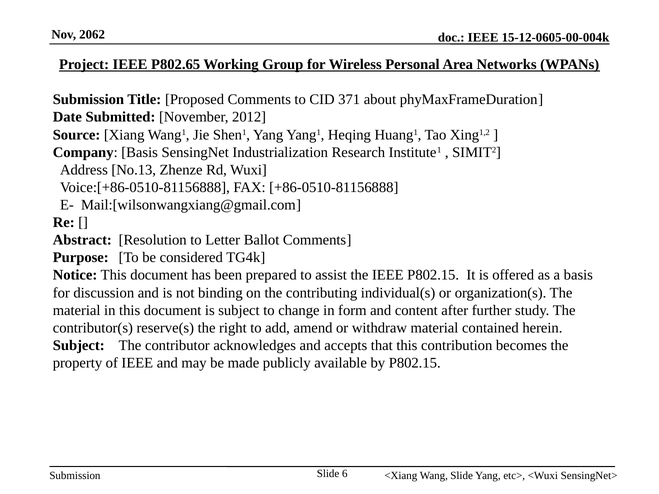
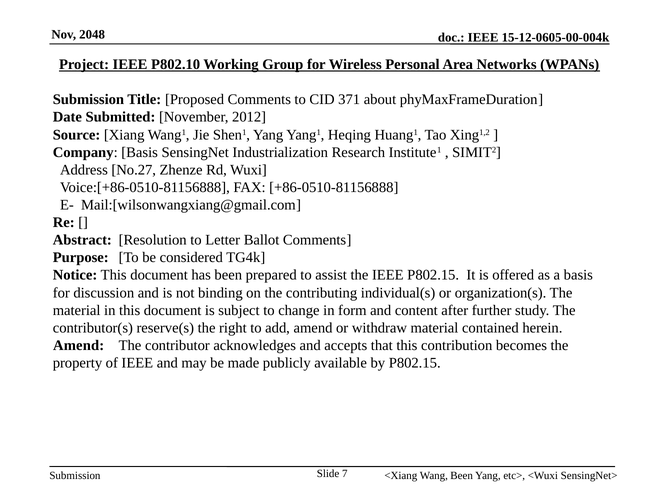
2062: 2062 -> 2048
P802.65: P802.65 -> P802.10
No.13: No.13 -> No.27
Subject at (79, 346): Subject -> Amend
6: 6 -> 7
Slide at (462, 476): Slide -> Been
